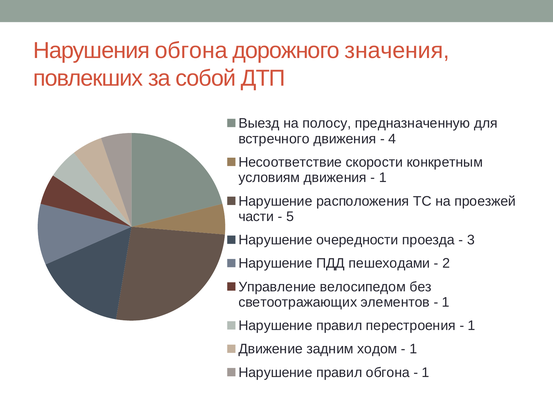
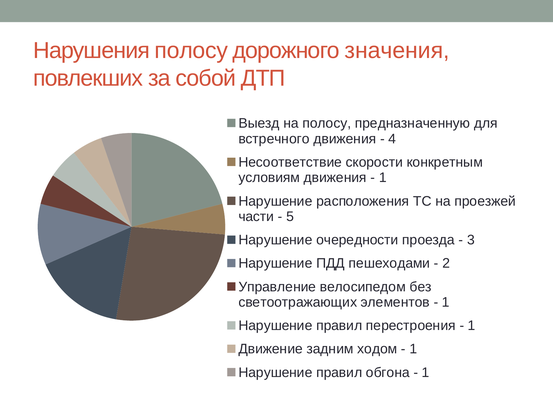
Нарушения обгона: обгона -> полосу
